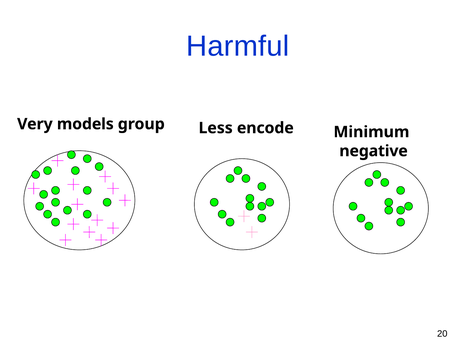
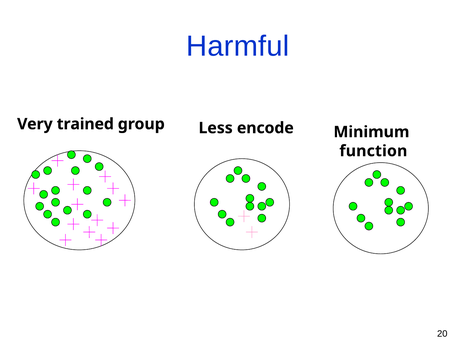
models: models -> trained
negative: negative -> function
